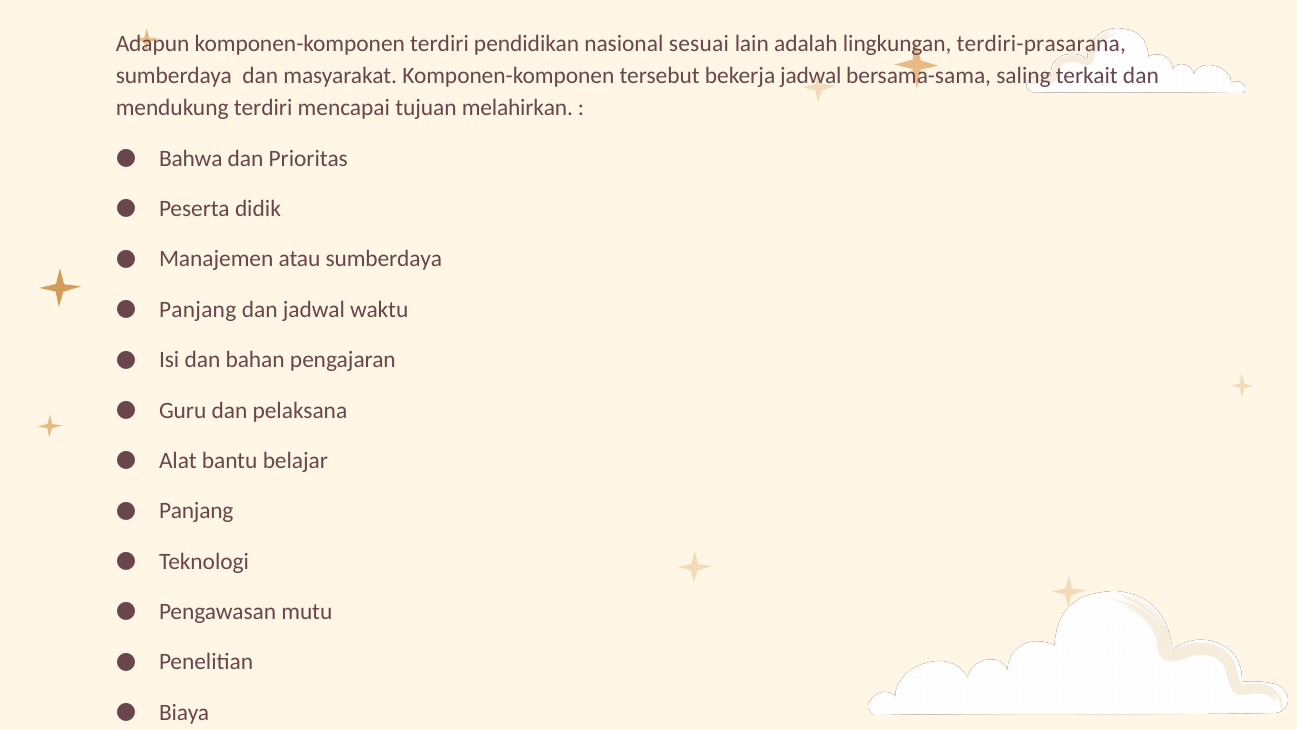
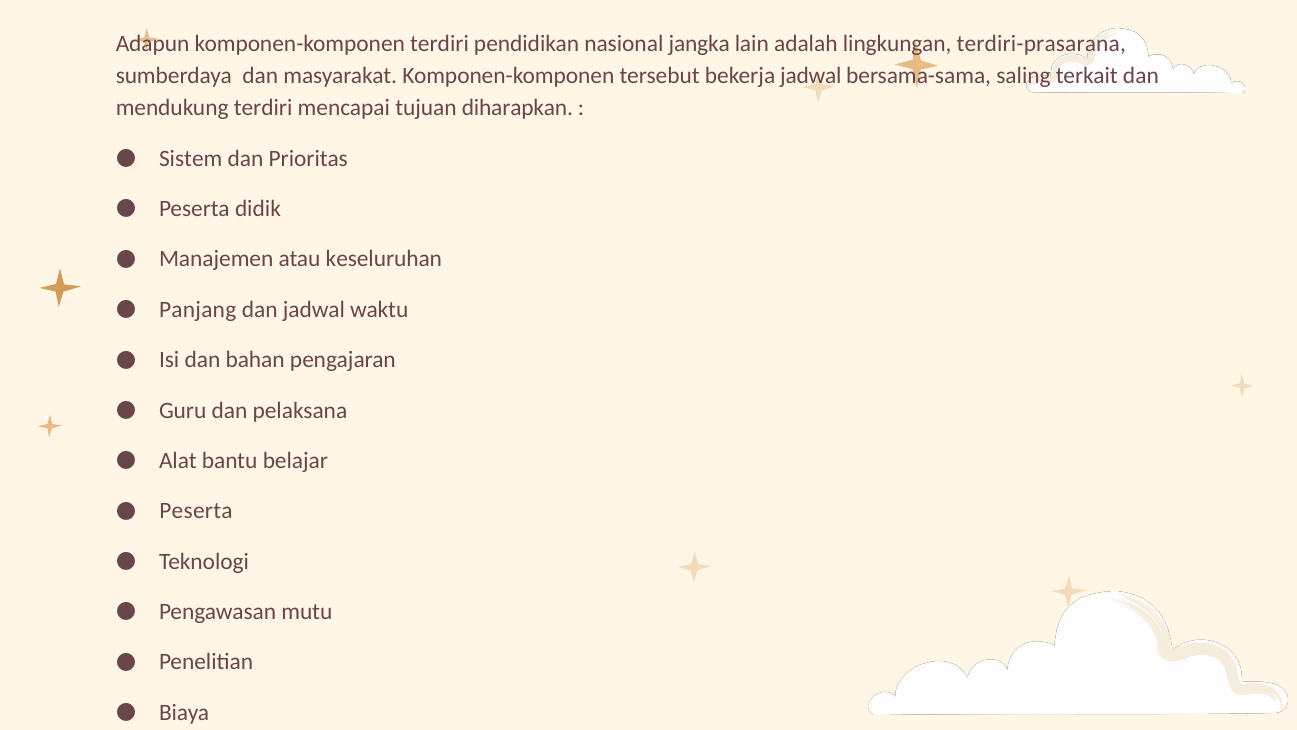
sesuai: sesuai -> jangka
melahirkan: melahirkan -> diharapkan
Bahwa: Bahwa -> Sistem
atau sumberdaya: sumberdaya -> keseluruhan
Panjang at (196, 511): Panjang -> Peserta
